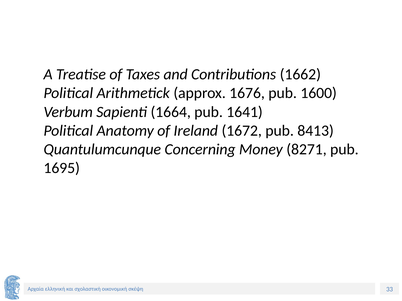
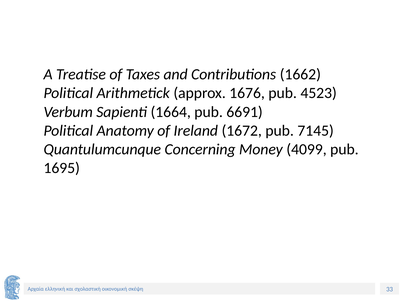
1600: 1600 -> 4523
1641: 1641 -> 6691
8413: 8413 -> 7145
8271: 8271 -> 4099
